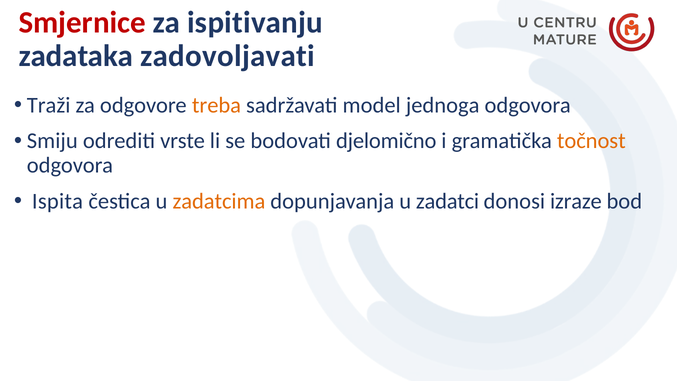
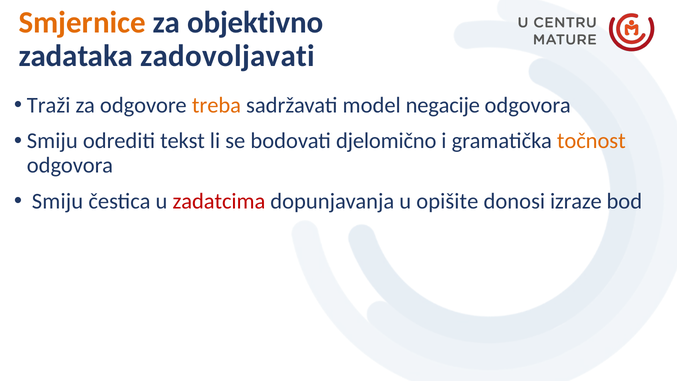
Smjernice colour: red -> orange
ispitivanju: ispitivanju -> objektivno
jednoga: jednoga -> negacije
vrste: vrste -> tekst
Ispita at (57, 201): Ispita -> Smiju
zadatcima colour: orange -> red
zadatci: zadatci -> opišite
